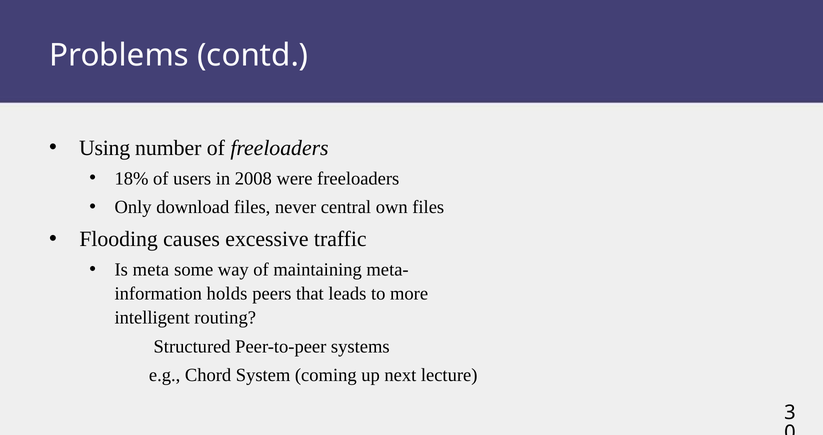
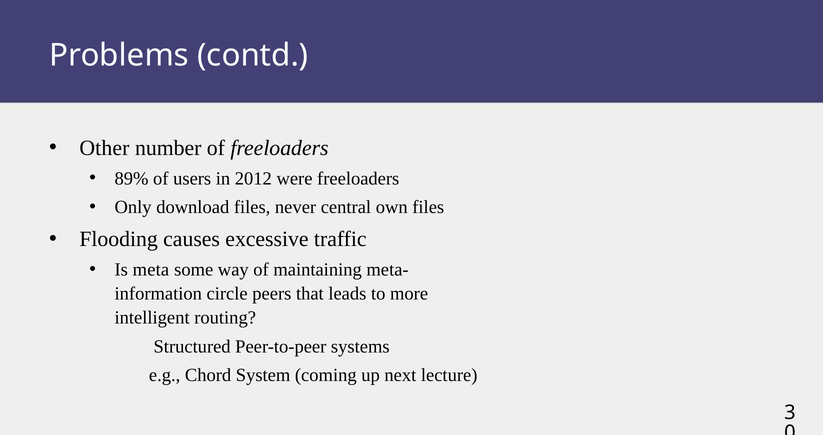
Using: Using -> Other
18%: 18% -> 89%
2008: 2008 -> 2012
holds: holds -> circle
